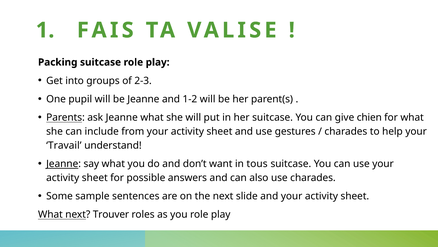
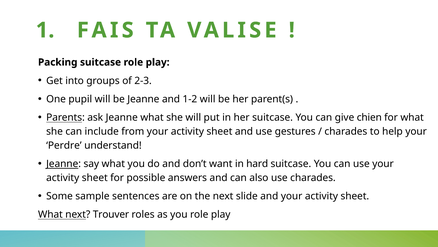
Travail: Travail -> Perdre
tous: tous -> hard
